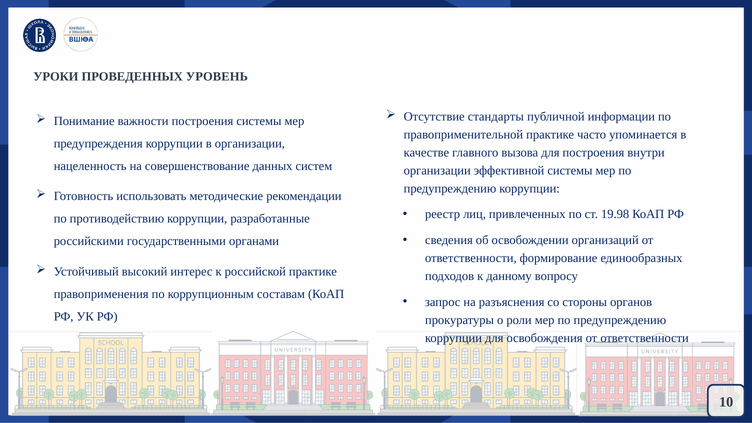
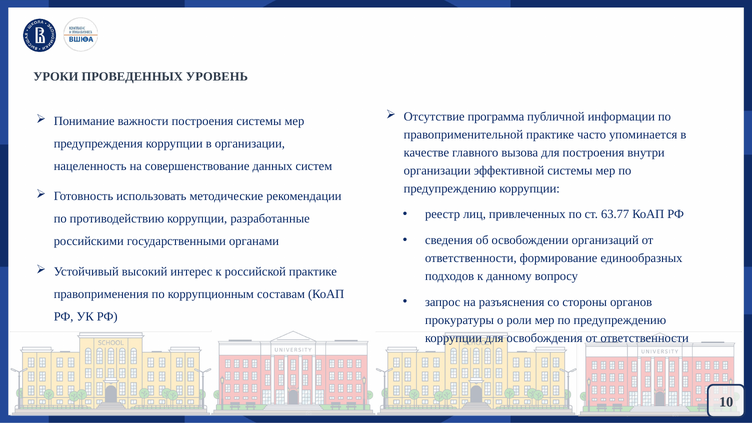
стандарты: стандарты -> программа
19.98: 19.98 -> 63.77
